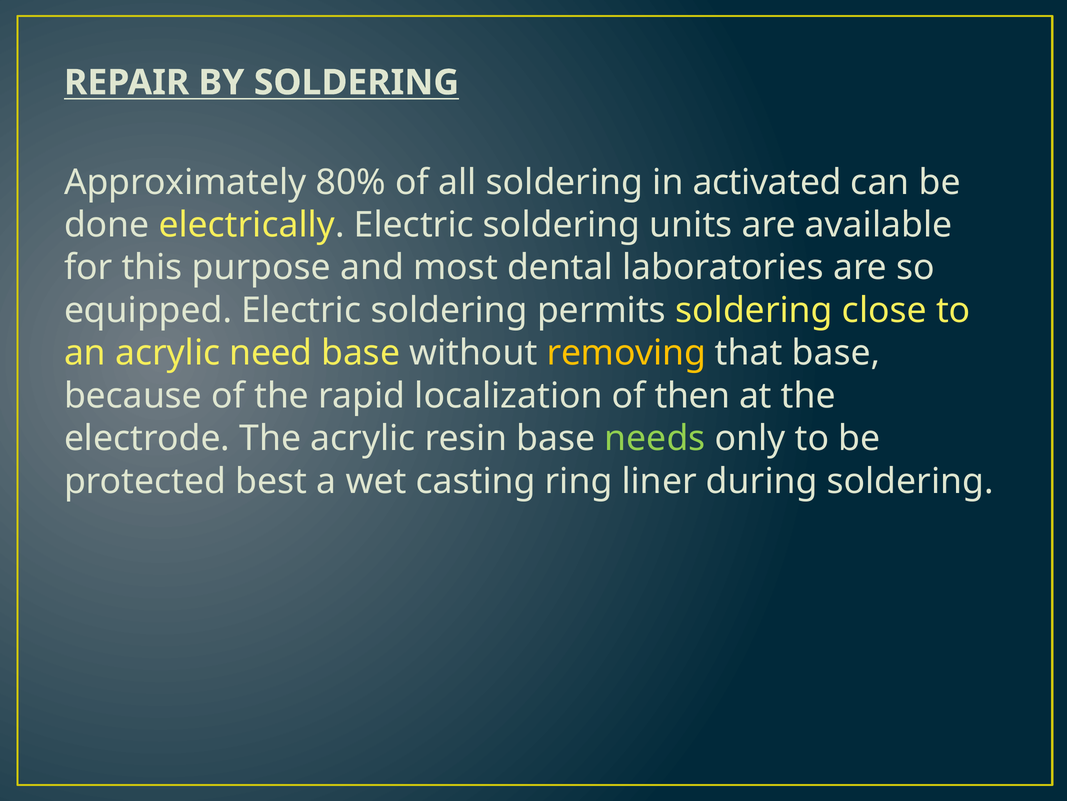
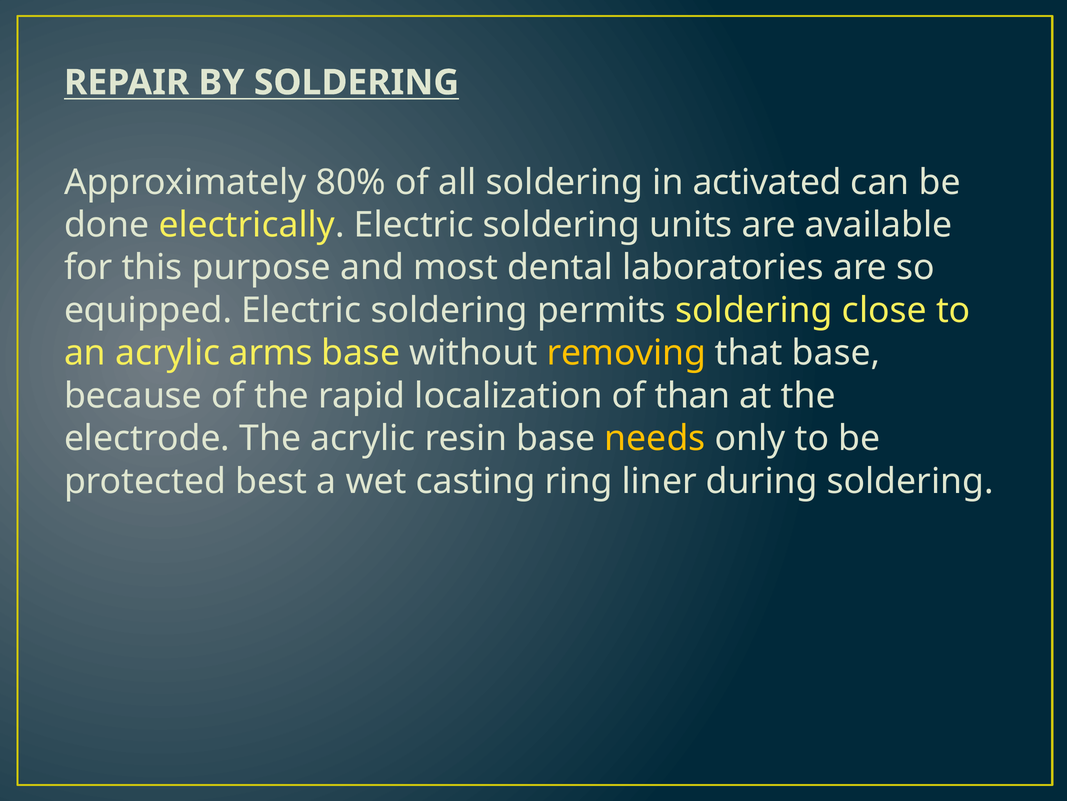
need: need -> arms
then: then -> than
needs colour: light green -> yellow
